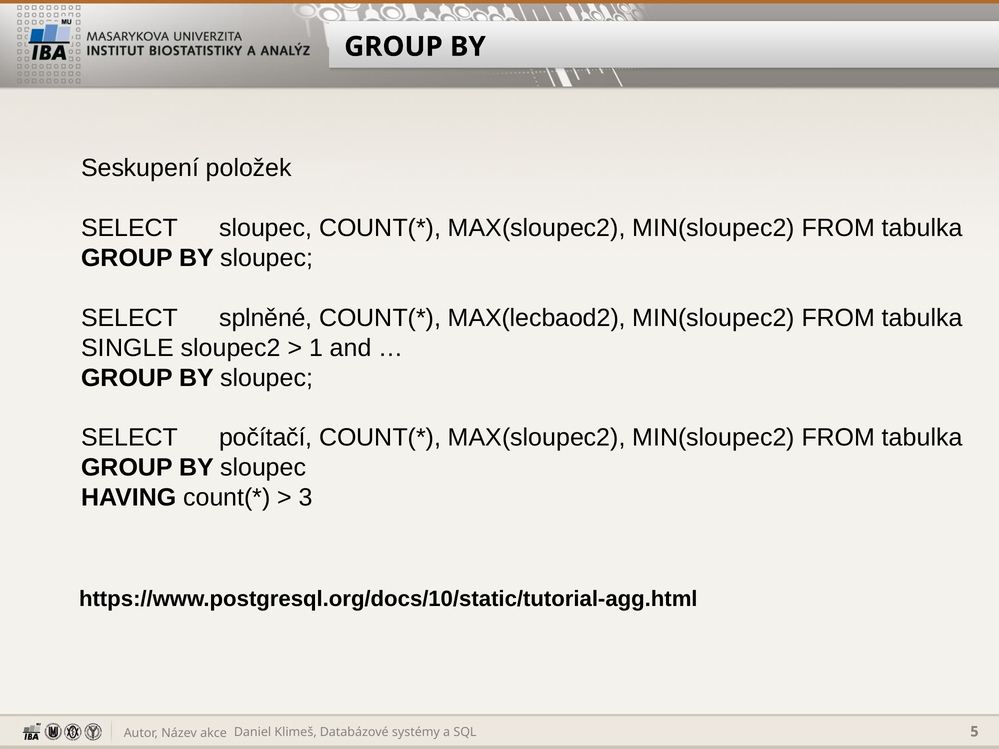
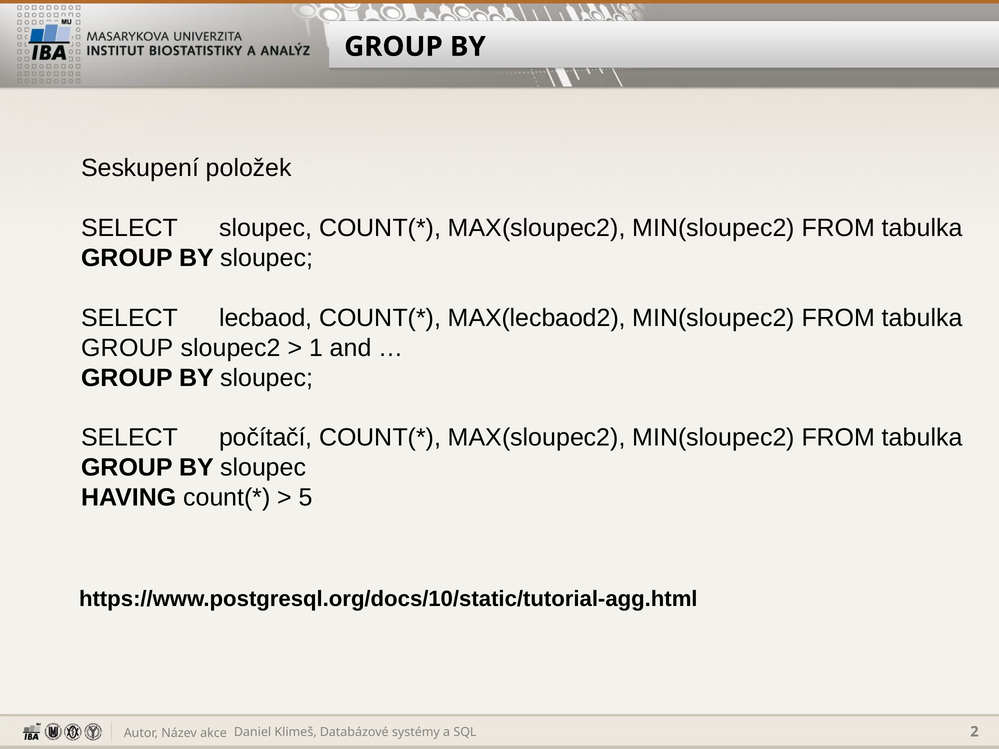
splněné: splněné -> lecbaod
SINGLE at (127, 348): SINGLE -> GROUP
3: 3 -> 5
5: 5 -> 2
